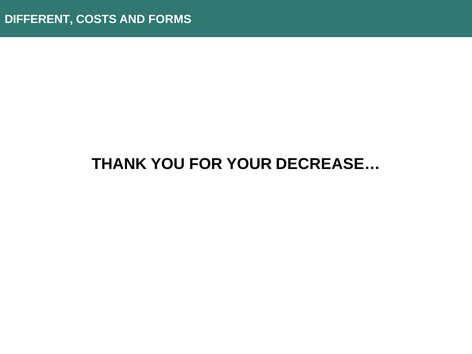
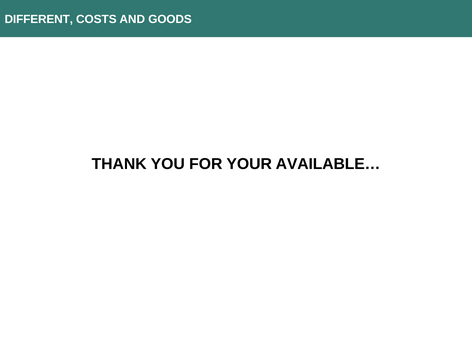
FORMS: FORMS -> GOODS
DECREASE…: DECREASE… -> AVAILABLE…
